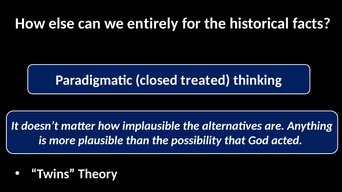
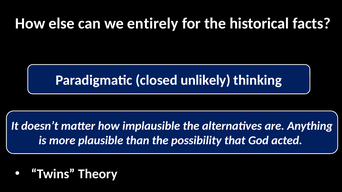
treated: treated -> unlikely
